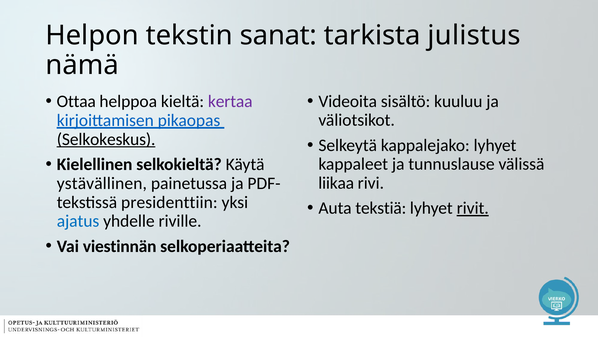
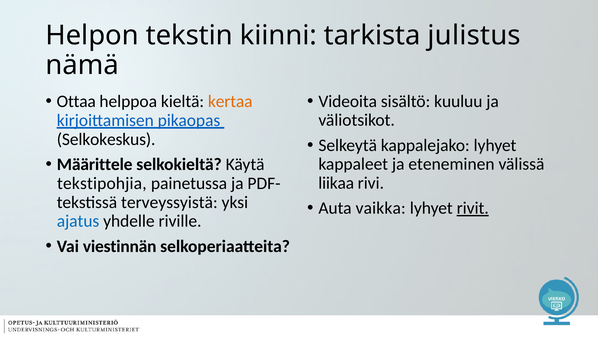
sanat: sanat -> kiinni
kertaa colour: purple -> orange
Selkokeskus underline: present -> none
Kielellinen: Kielellinen -> Määrittele
tunnuslause: tunnuslause -> eteneminen
ystävällinen: ystävällinen -> tekstipohjia
presidenttiin: presidenttiin -> terveyssyistä
tekstiä: tekstiä -> vaikka
